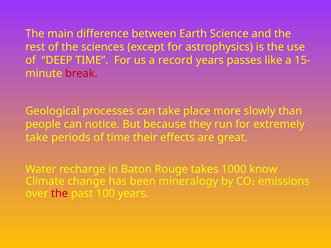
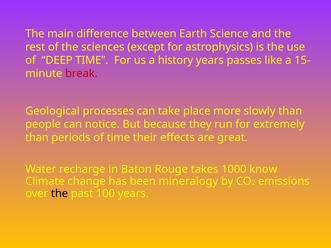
record: record -> history
take at (37, 138): take -> than
the at (60, 194) colour: red -> black
